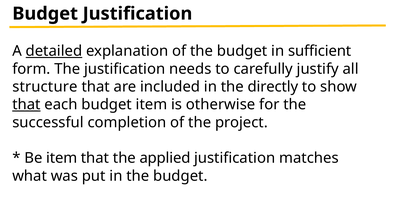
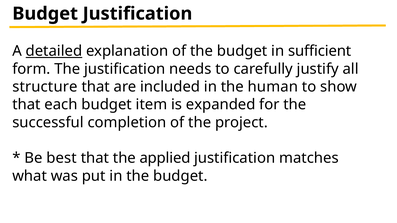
directly: directly -> human
that at (26, 105) underline: present -> none
otherwise: otherwise -> expanded
Be item: item -> best
